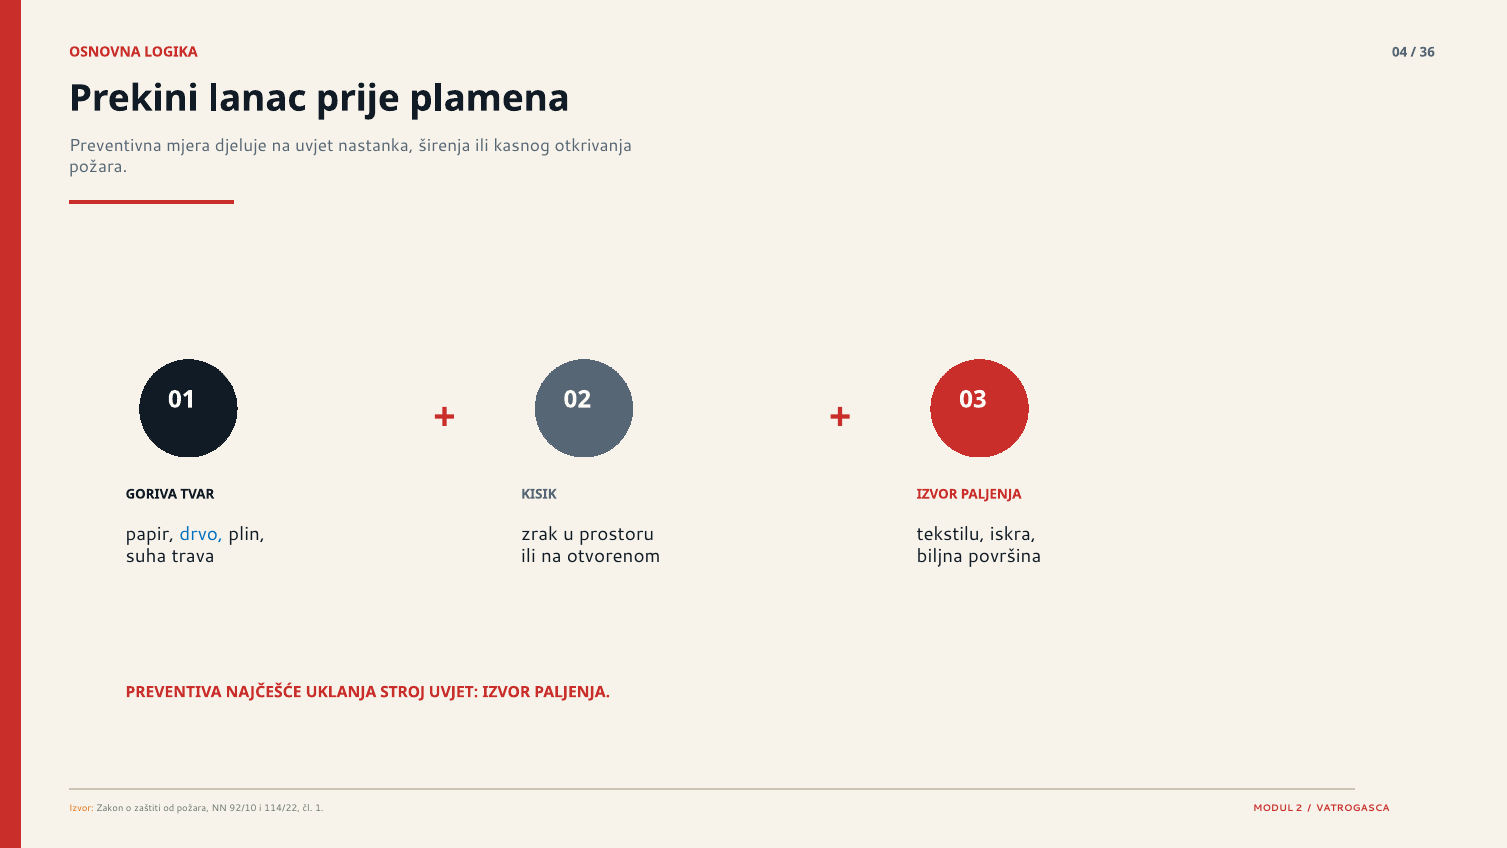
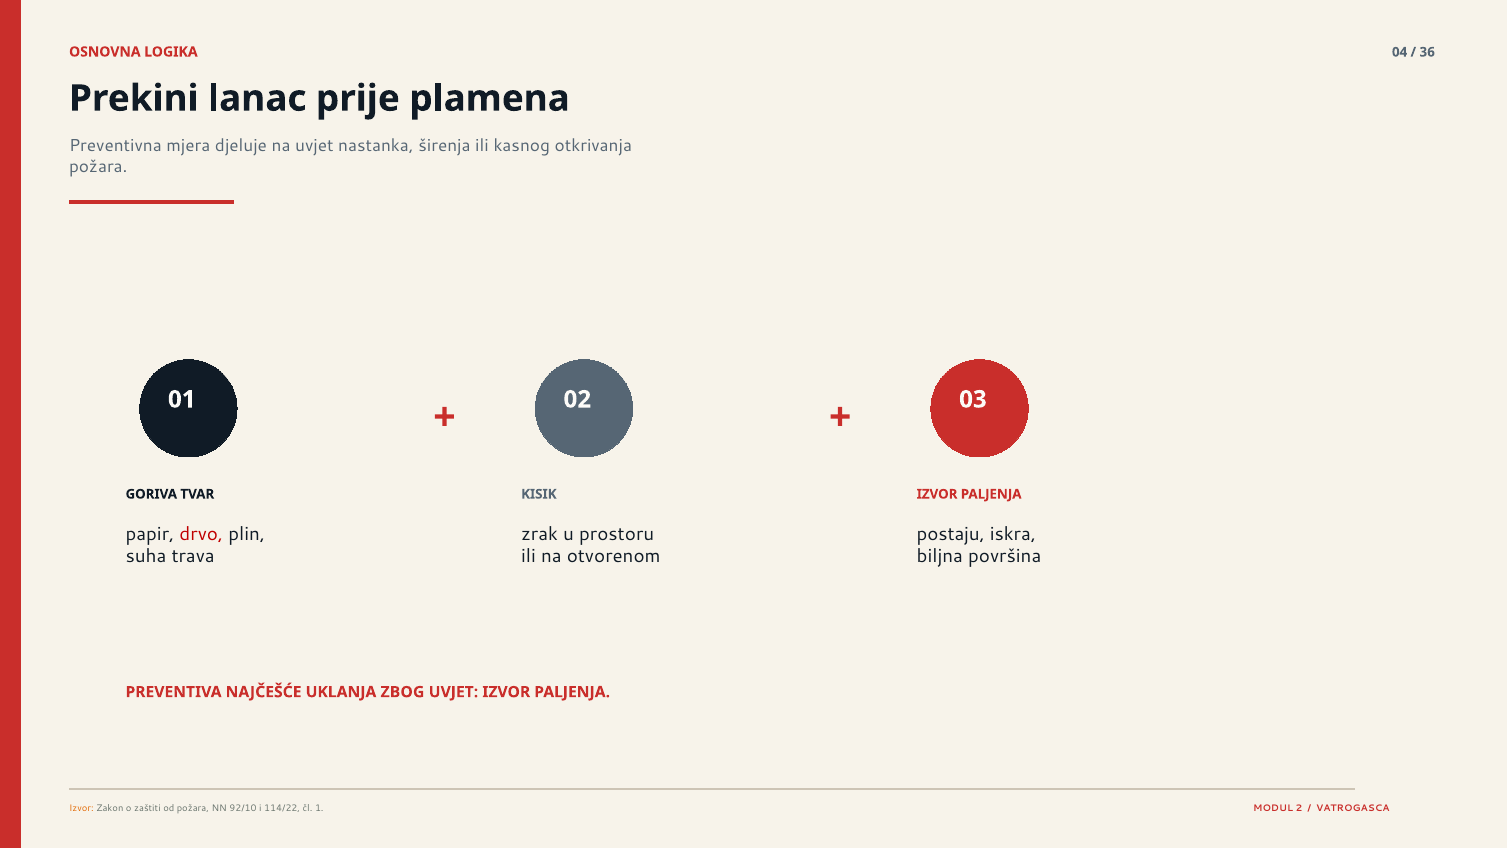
drvo colour: blue -> red
tekstilu: tekstilu -> postaju
STROJ: STROJ -> ZBOG
